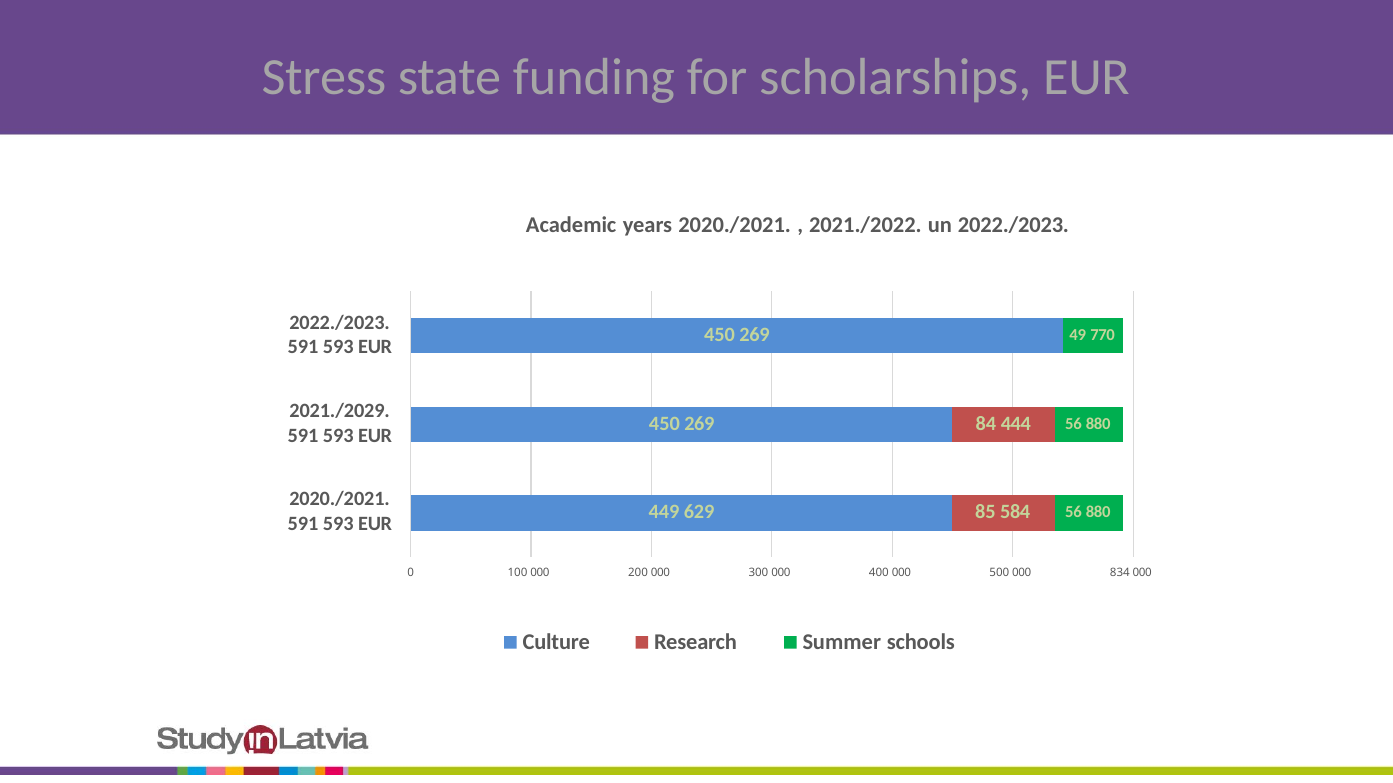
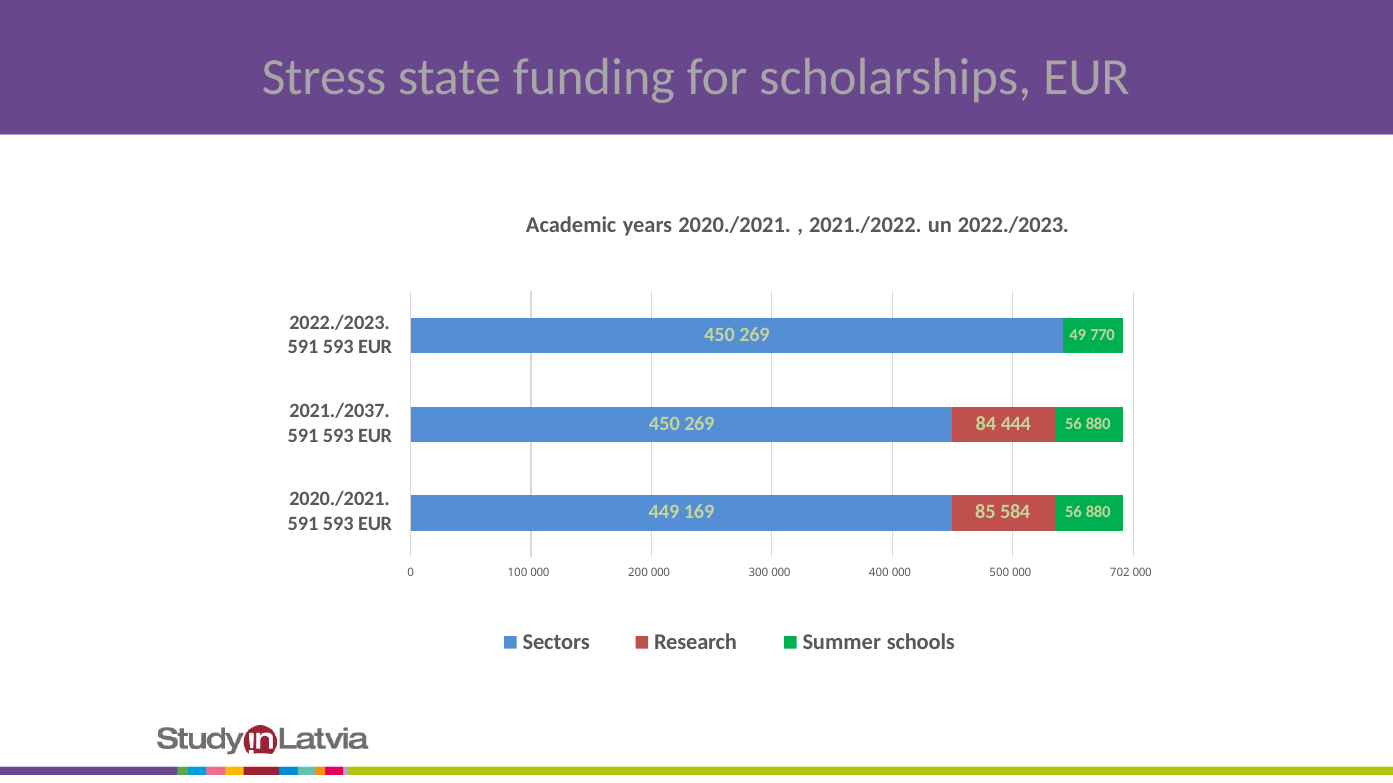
2021./2029: 2021./2029 -> 2021./2037
629: 629 -> 169
834: 834 -> 702
Culture: Culture -> Sectors
